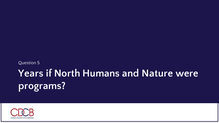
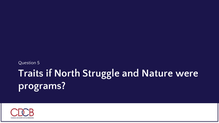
Years: Years -> Traits
Humans: Humans -> Struggle
